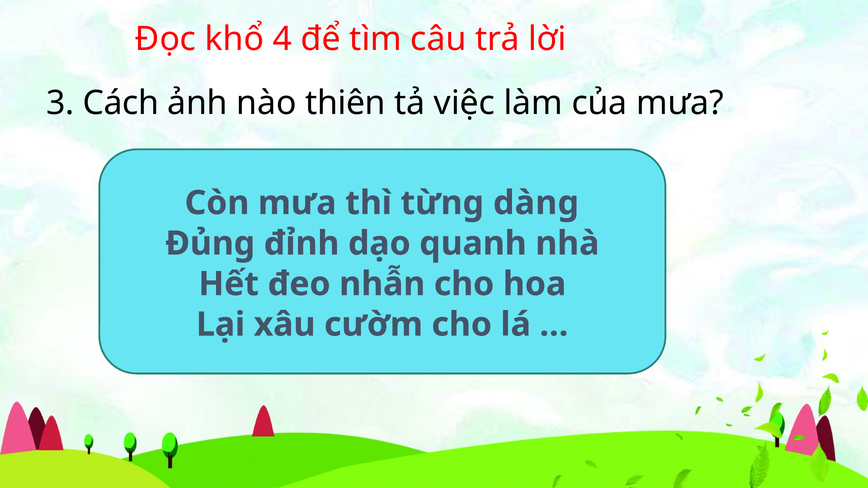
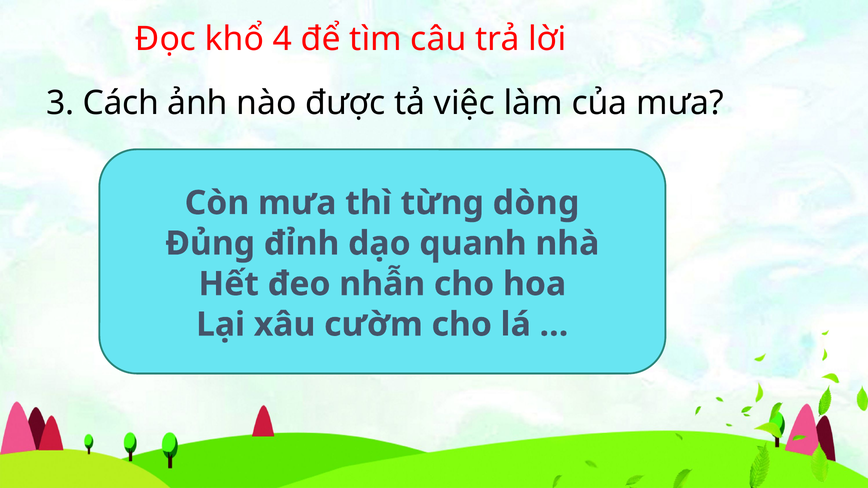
thiên: thiên -> được
dàng: dàng -> dòng
